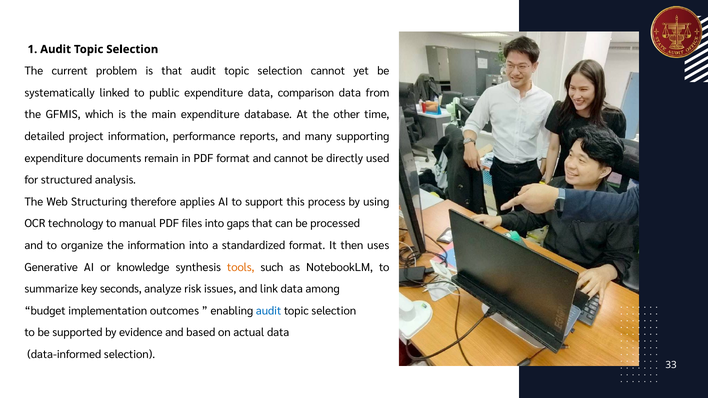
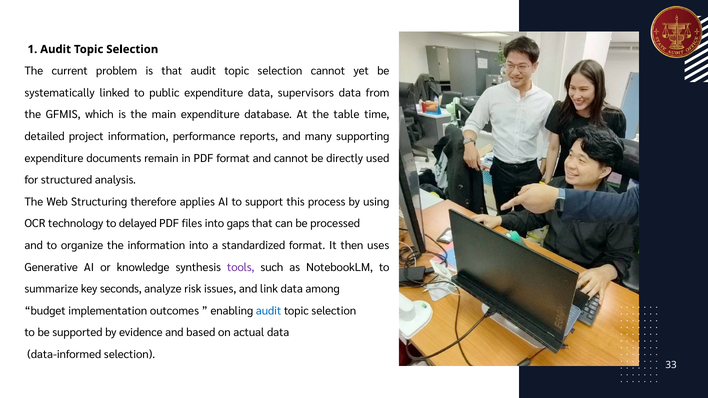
comparison: comparison -> supervisors
other: other -> table
manual: manual -> delayed
tools colour: orange -> purple
